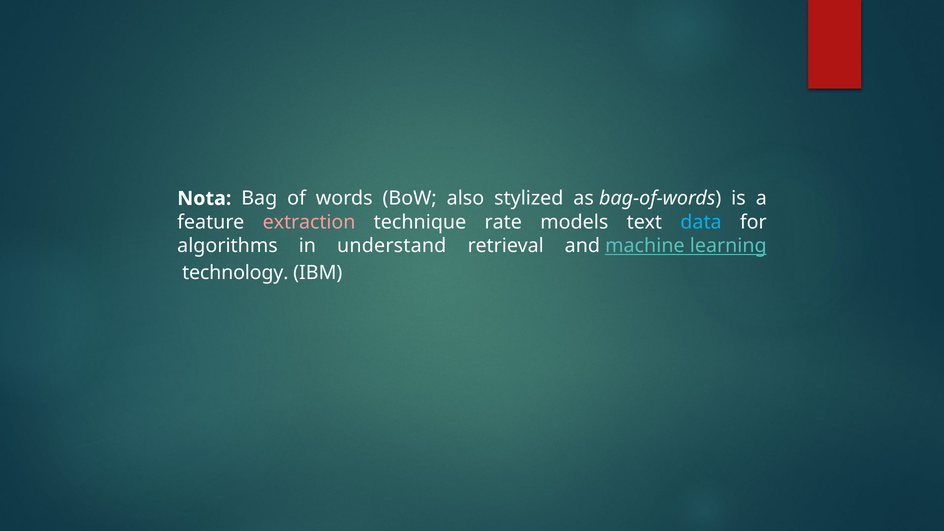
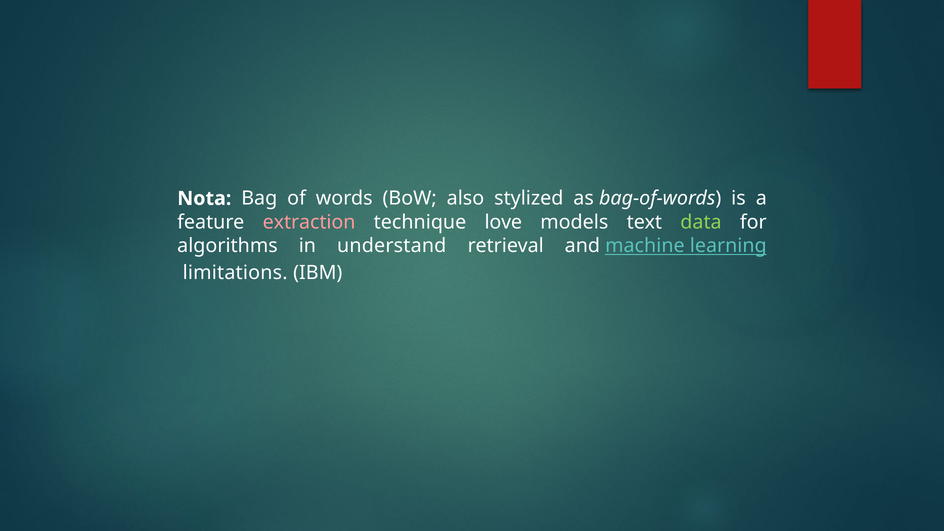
rate: rate -> love
data colour: light blue -> light green
technology: technology -> limitations
